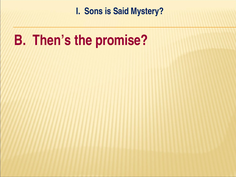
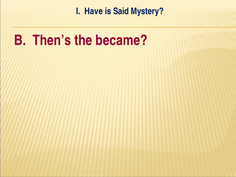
Sons: Sons -> Have
promise: promise -> became
